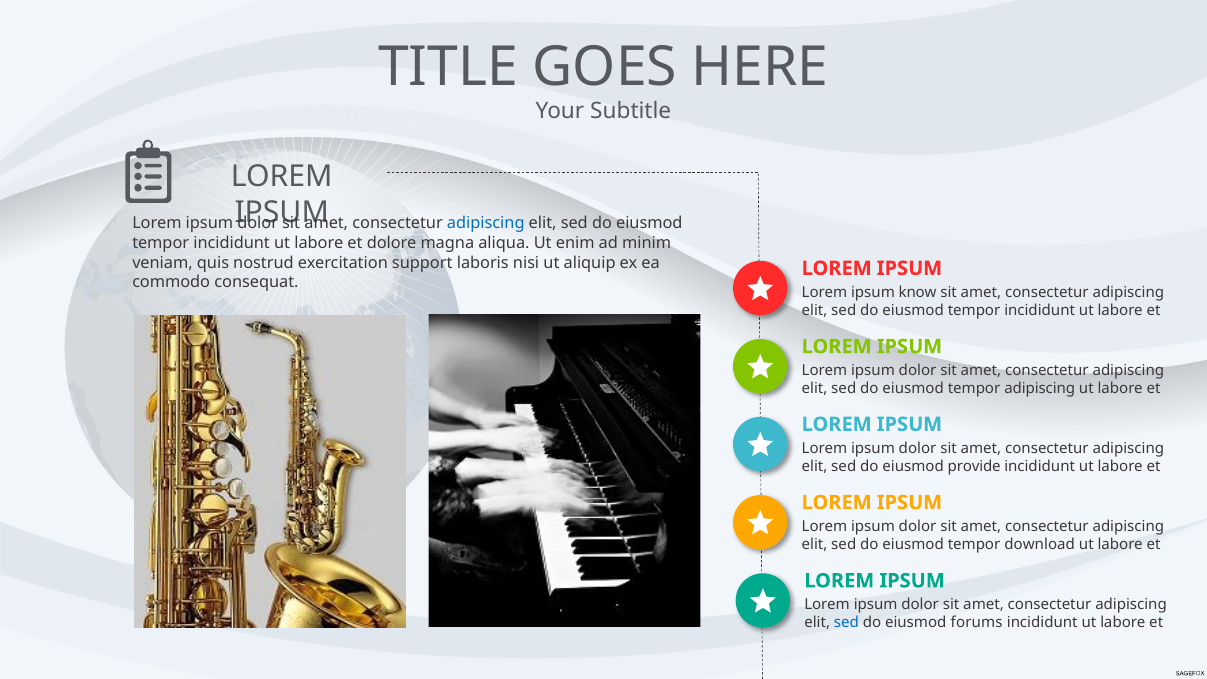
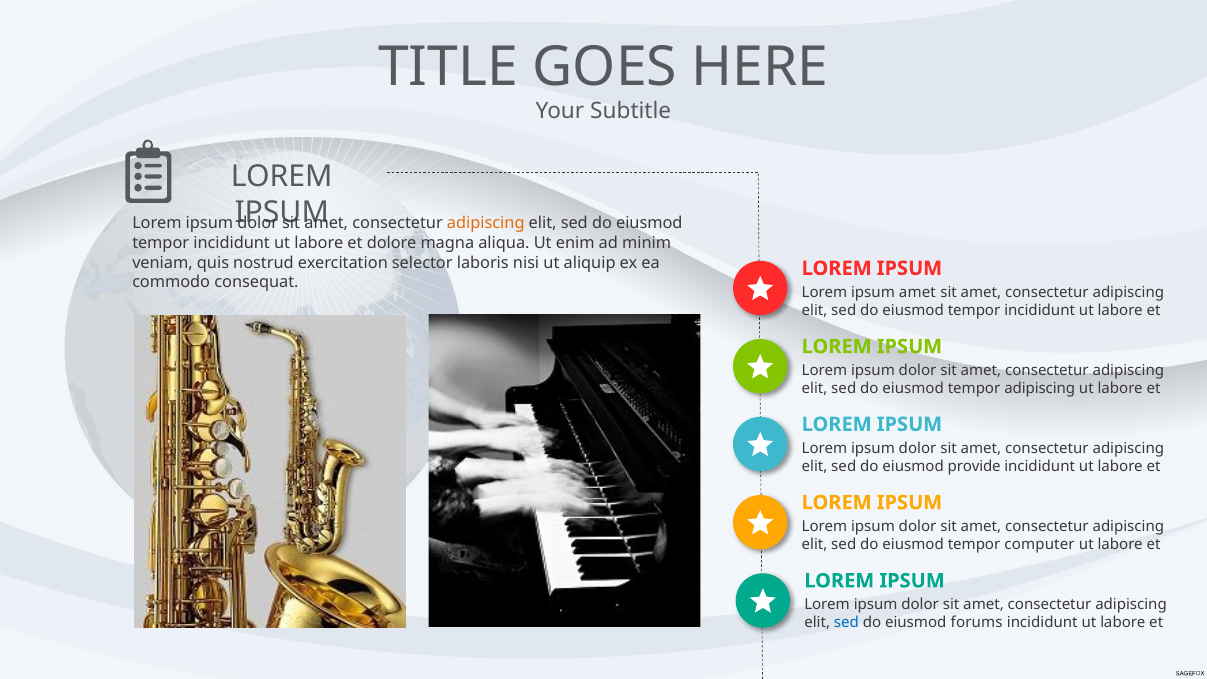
adipiscing at (486, 224) colour: blue -> orange
support: support -> selector
ipsum know: know -> amet
download: download -> computer
